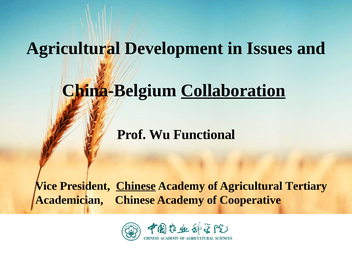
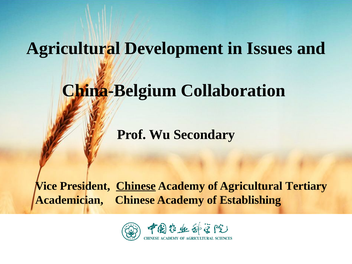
Collaboration underline: present -> none
Functional: Functional -> Secondary
Cooperative: Cooperative -> Establishing
